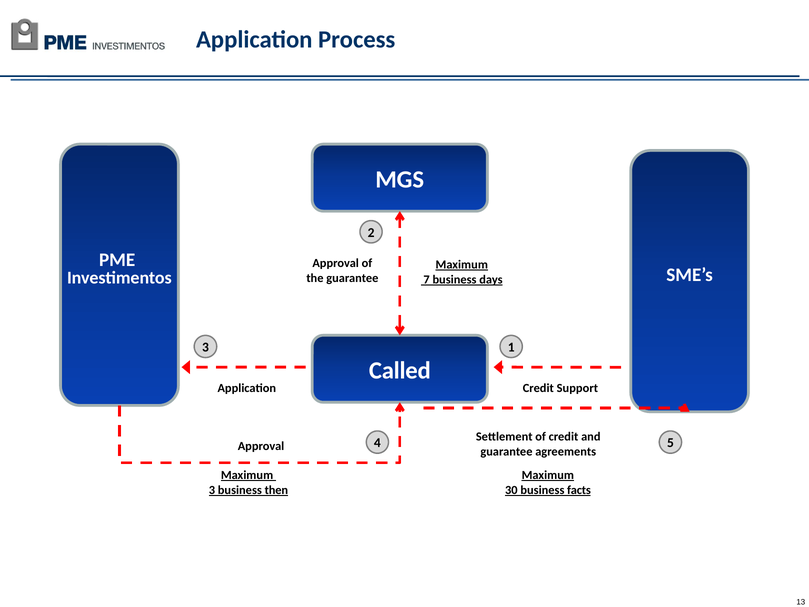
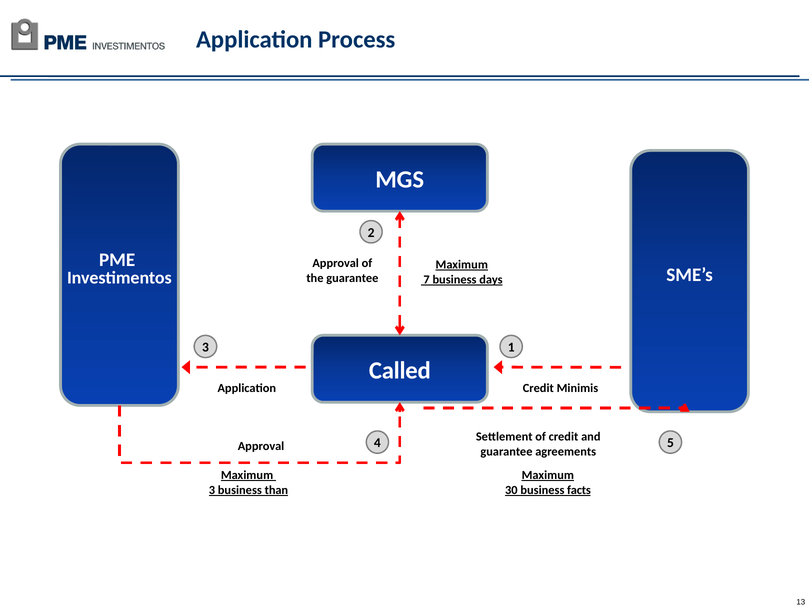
Support: Support -> Minimis
then: then -> than
